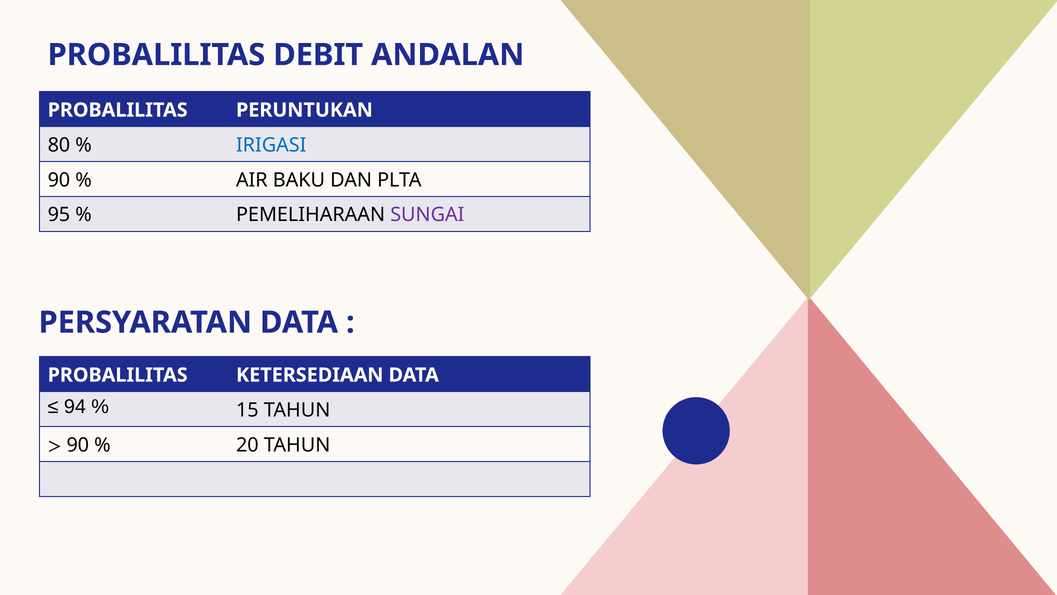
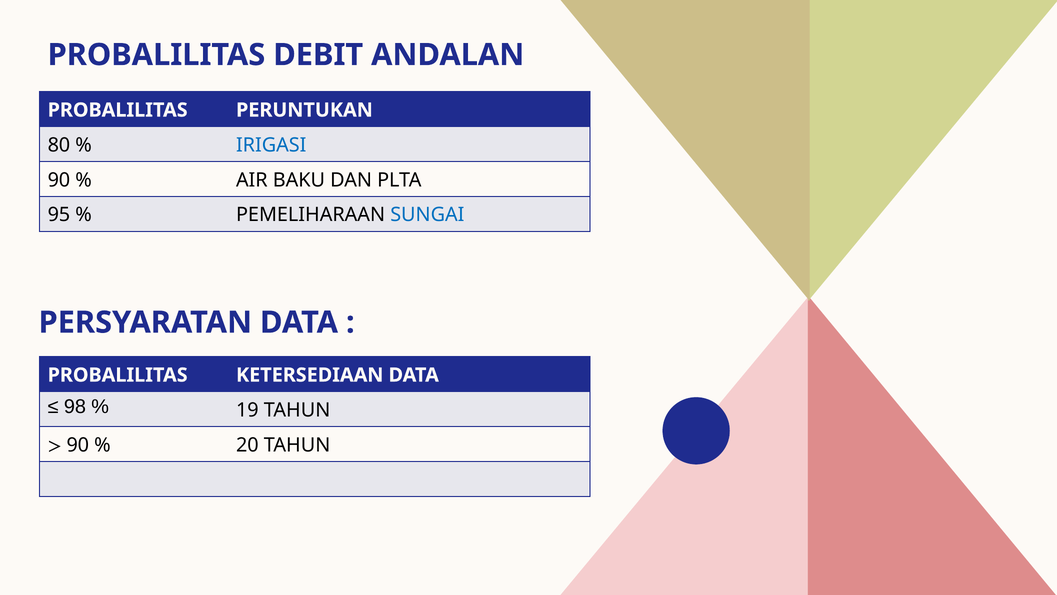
SUNGAI colour: purple -> blue
94: 94 -> 98
15: 15 -> 19
